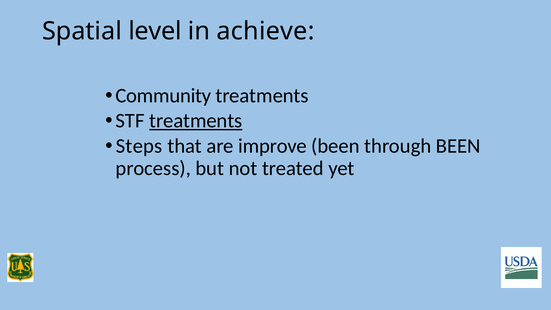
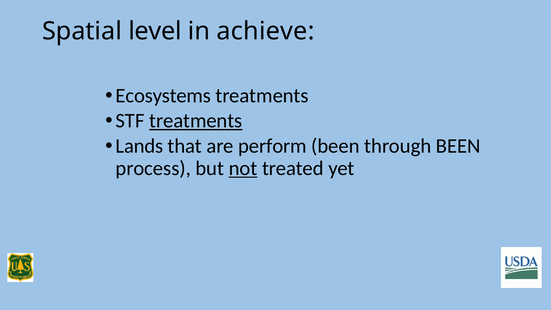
Community: Community -> Ecosystems
Steps: Steps -> Lands
improve: improve -> perform
not underline: none -> present
